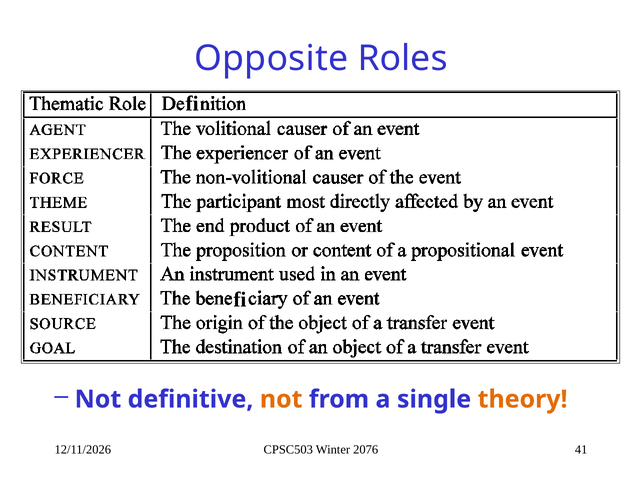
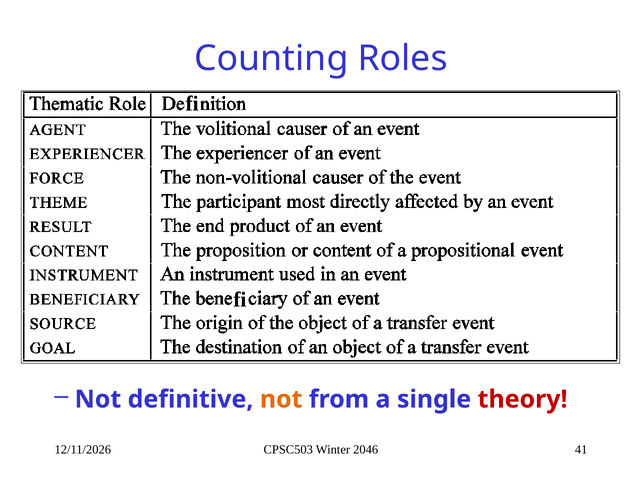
Opposite: Opposite -> Counting
theory colour: orange -> red
2076: 2076 -> 2046
